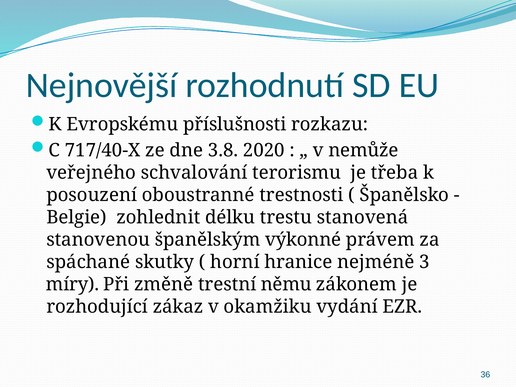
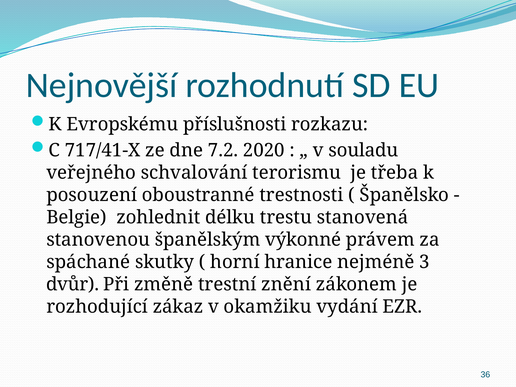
717/40-X: 717/40-X -> 717/41-X
3.8: 3.8 -> 7.2
nemůže: nemůže -> souladu
míry: míry -> dvůr
němu: němu -> znění
